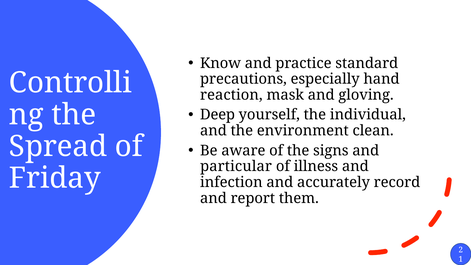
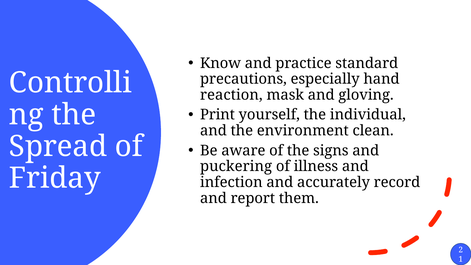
Deep: Deep -> Print
particular: particular -> puckering
